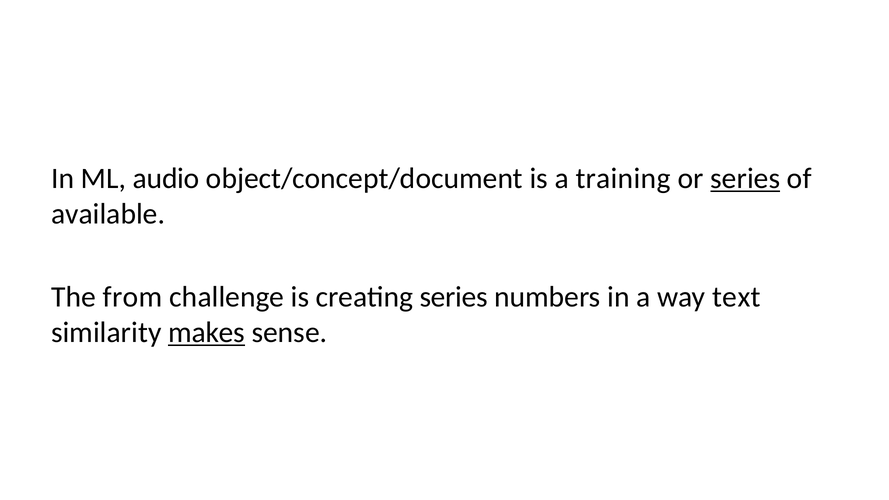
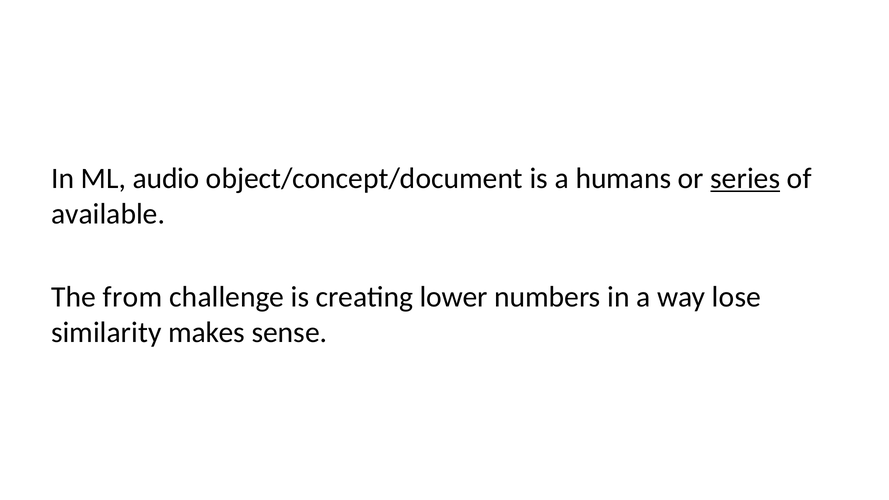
training: training -> humans
creating series: series -> lower
text: text -> lose
makes underline: present -> none
